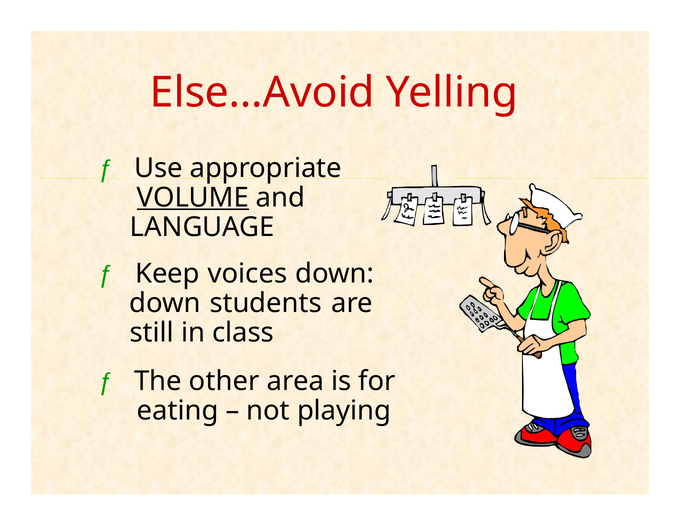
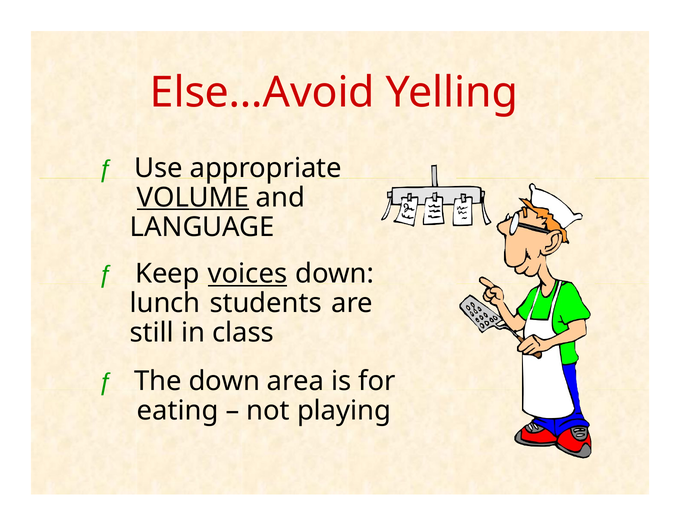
voices underline: none -> present
down at (165, 303): down -> lunch
The other: other -> down
